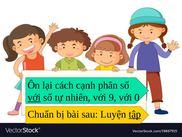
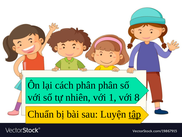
cách cạnh: cạnh -> phân
với at (34, 97) underline: present -> none
9: 9 -> 1
0: 0 -> 8
